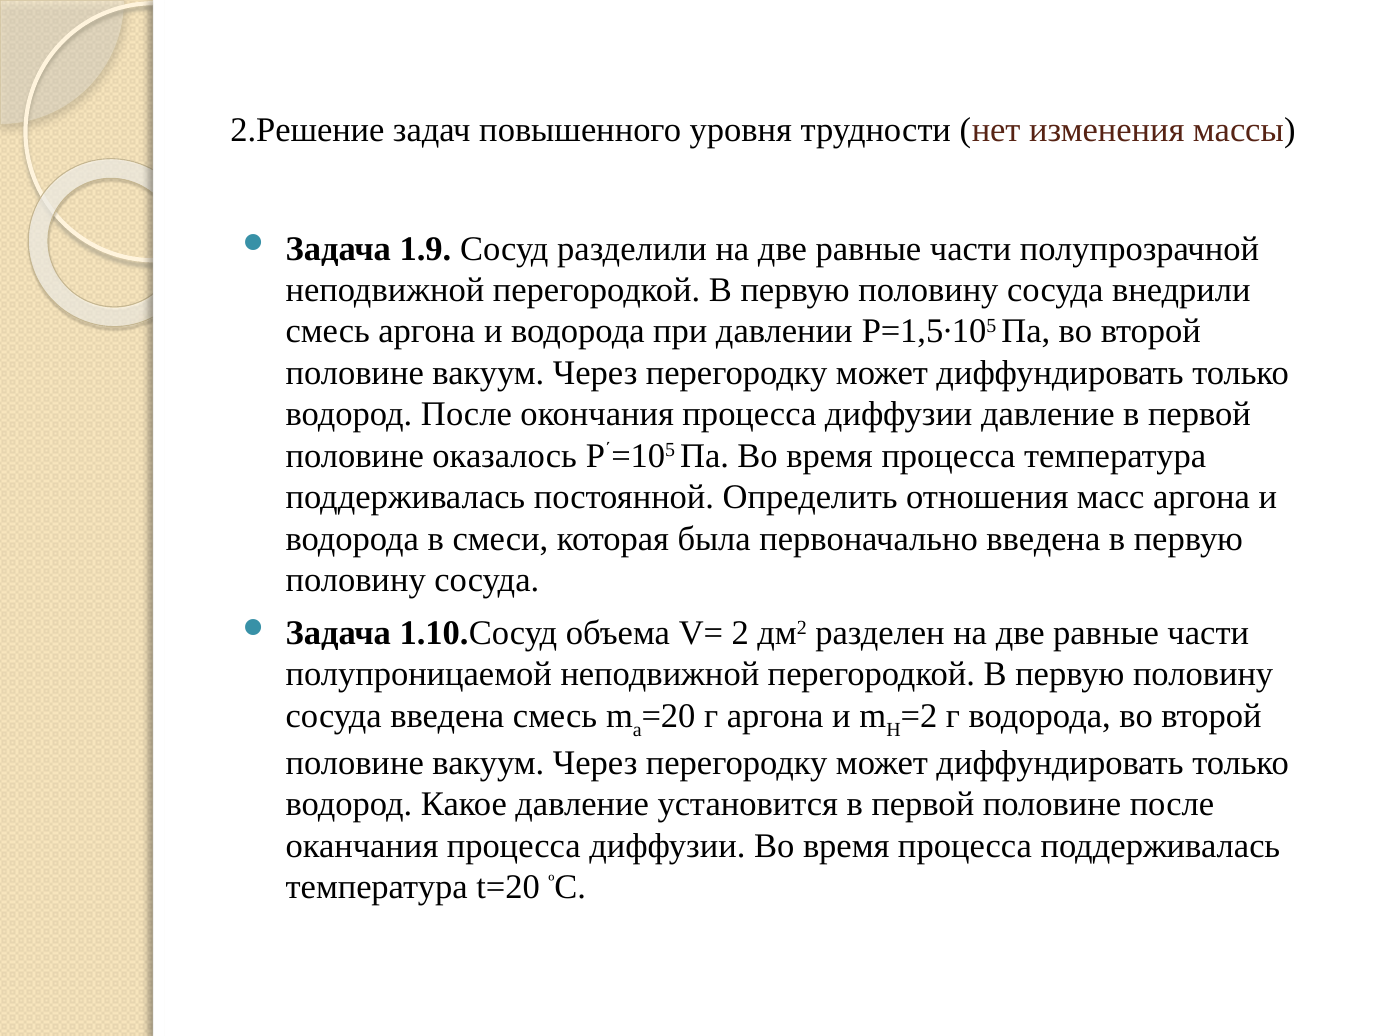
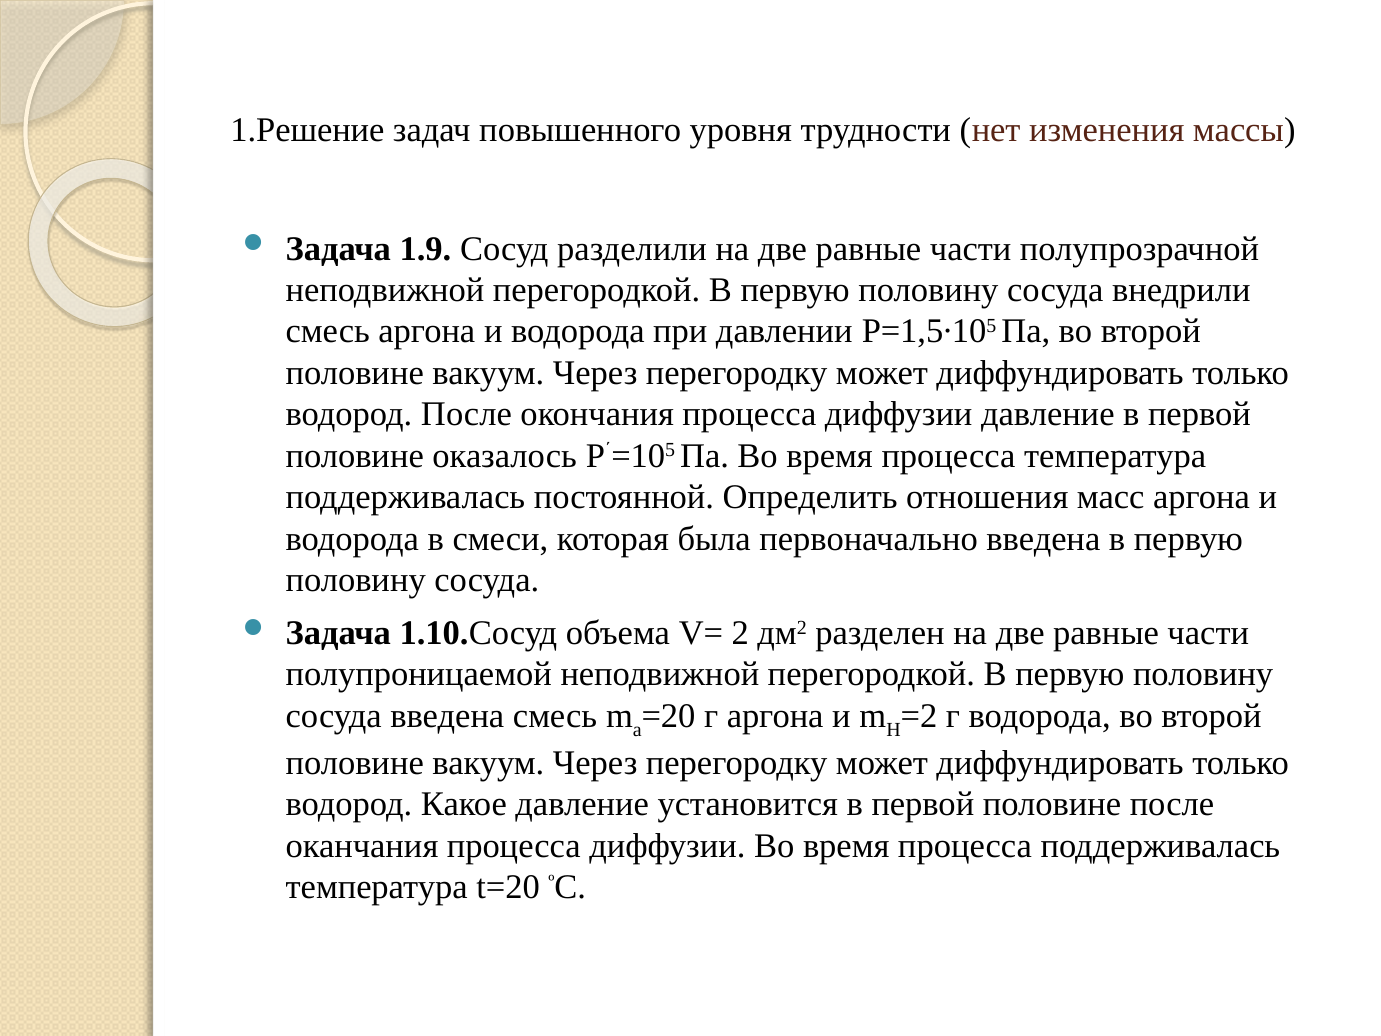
2.Решение: 2.Решение -> 1.Решение
